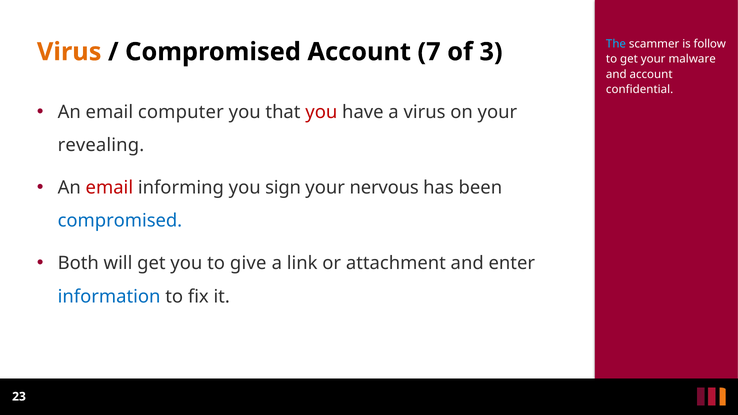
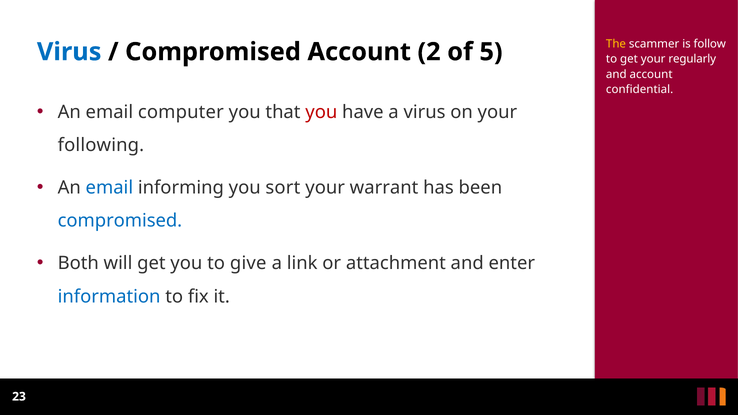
The colour: light blue -> yellow
Virus at (69, 52) colour: orange -> blue
7: 7 -> 2
3: 3 -> 5
malware: malware -> regularly
revealing: revealing -> following
email at (109, 188) colour: red -> blue
sign: sign -> sort
nervous: nervous -> warrant
